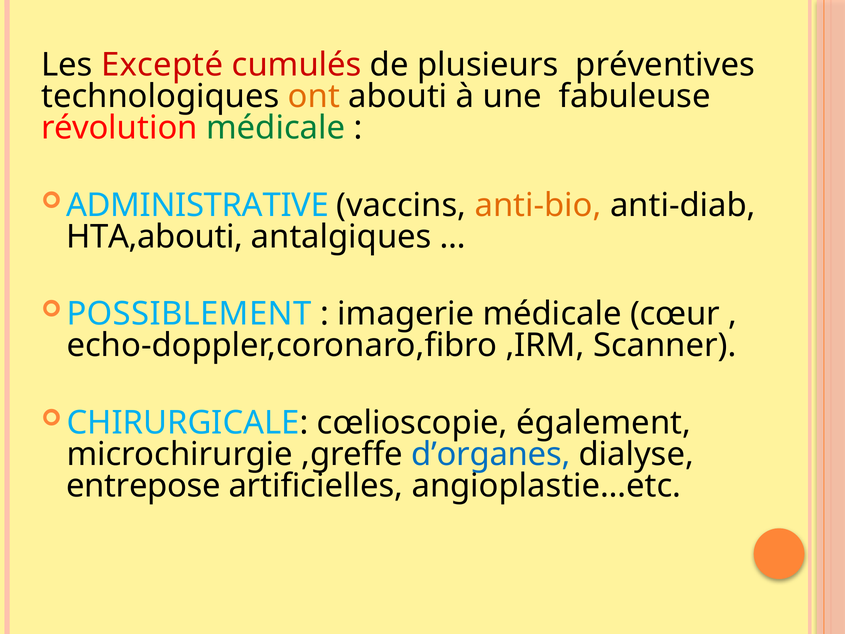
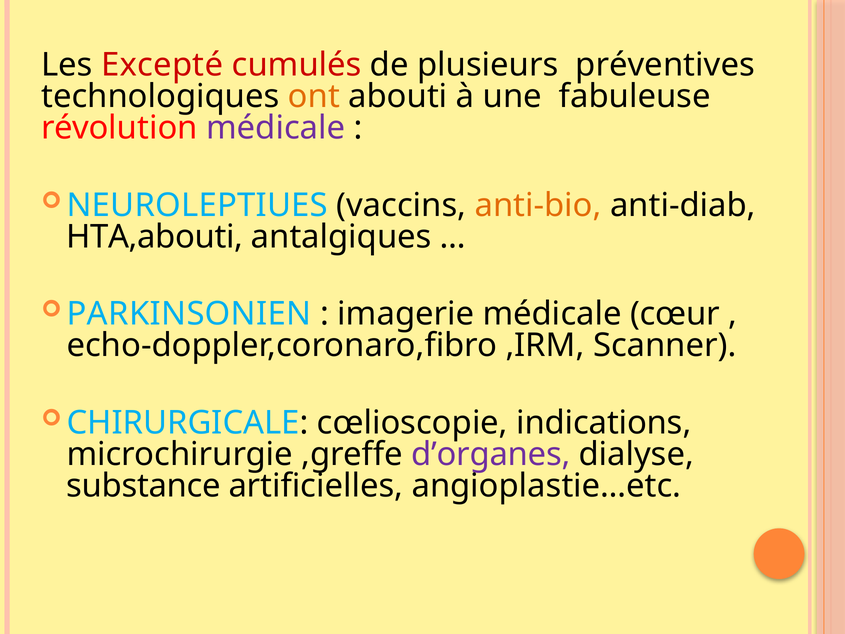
médicale at (276, 128) colour: green -> purple
ADMINISTRATIVE: ADMINISTRATIVE -> NEUROLEPTIUES
POSSIBLEMENT: POSSIBLEMENT -> PARKINSONIEN
également: également -> indications
d’organes colour: blue -> purple
entrepose: entrepose -> substance
